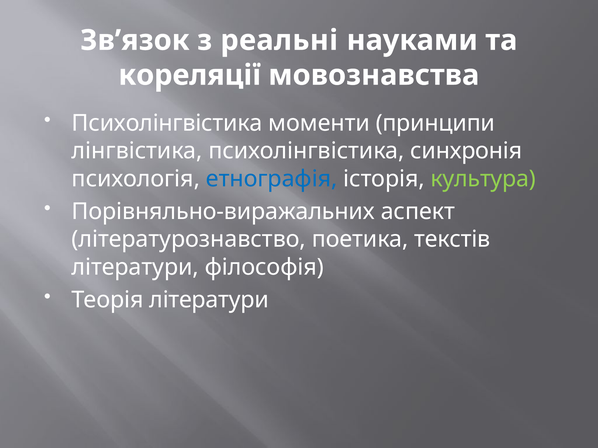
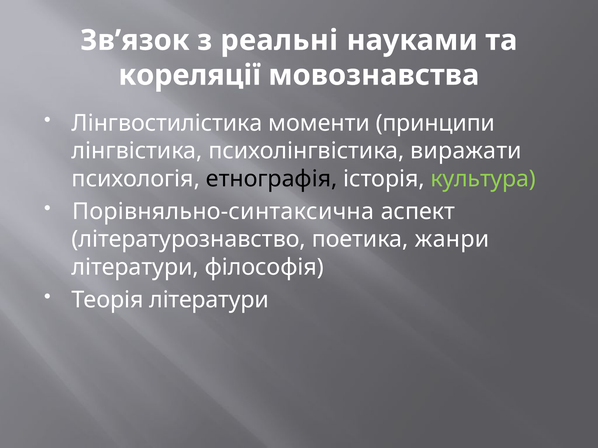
Психолінгвістика at (167, 123): Психолінгвістика -> Лінгвостилістика
синхронія: синхронія -> виражати
етнографія colour: blue -> black
Порівняльно-виражальних: Порівняльно-виражальних -> Порівняльно-синтаксична
текстів: текстів -> жанри
